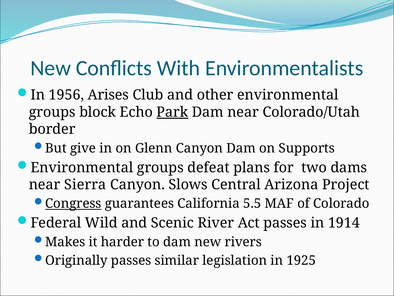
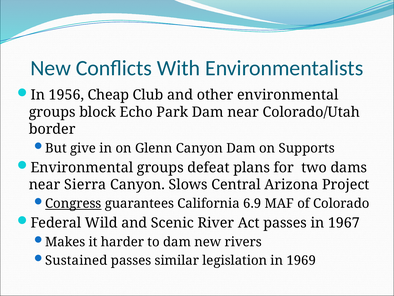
Arises: Arises -> Cheap
Park underline: present -> none
5.5: 5.5 -> 6.9
1914: 1914 -> 1967
Originally: Originally -> Sustained
1925: 1925 -> 1969
